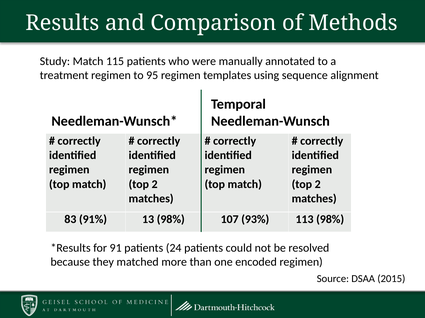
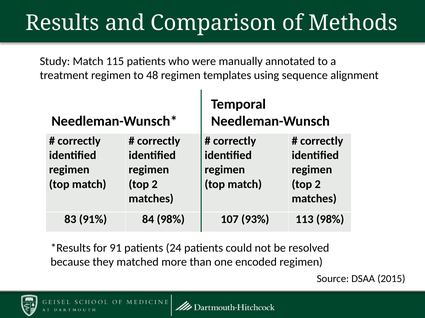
95: 95 -> 48
13: 13 -> 84
